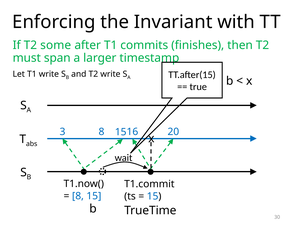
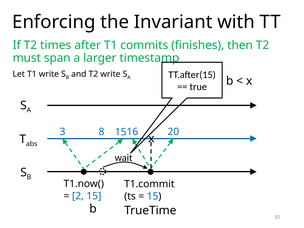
some: some -> times
8 at (78, 196): 8 -> 2
